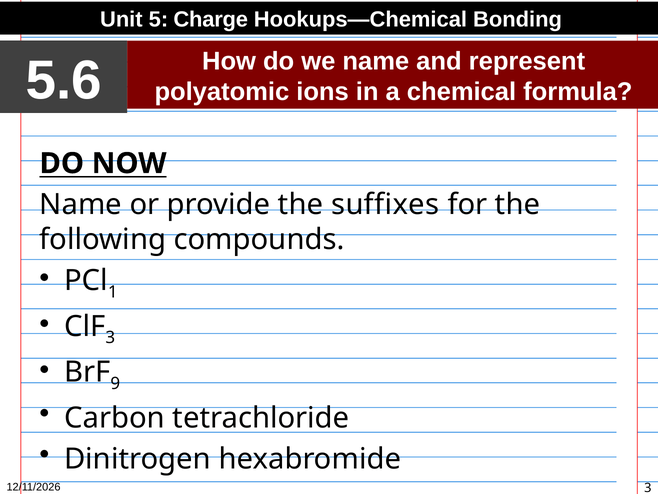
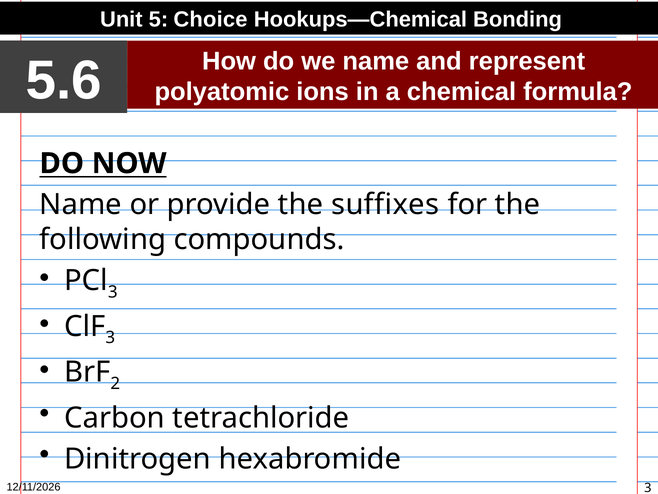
Charge: Charge -> Choice
1 at (113, 292): 1 -> 3
9: 9 -> 2
